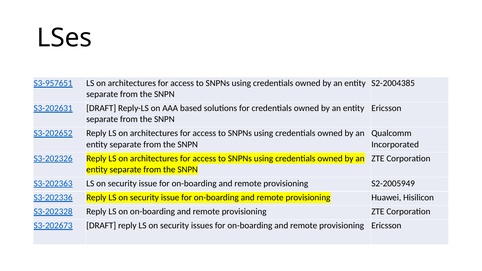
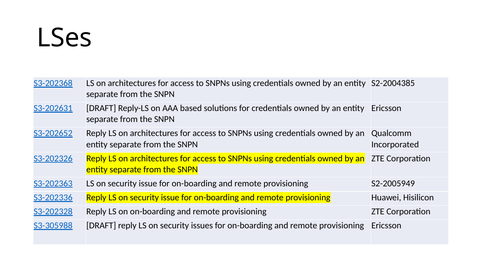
S3-957651: S3-957651 -> S3-202368
S3-202673: S3-202673 -> S3-305988
